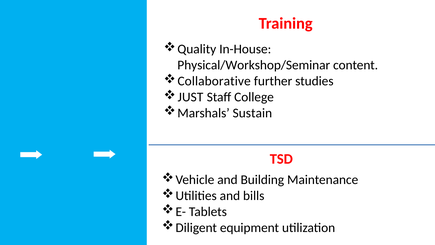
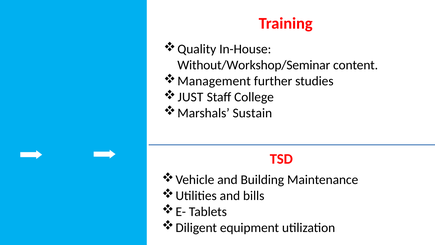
Physical/Workshop/Seminar: Physical/Workshop/Seminar -> Without/Workshop/Seminar
Collaborative: Collaborative -> Management
